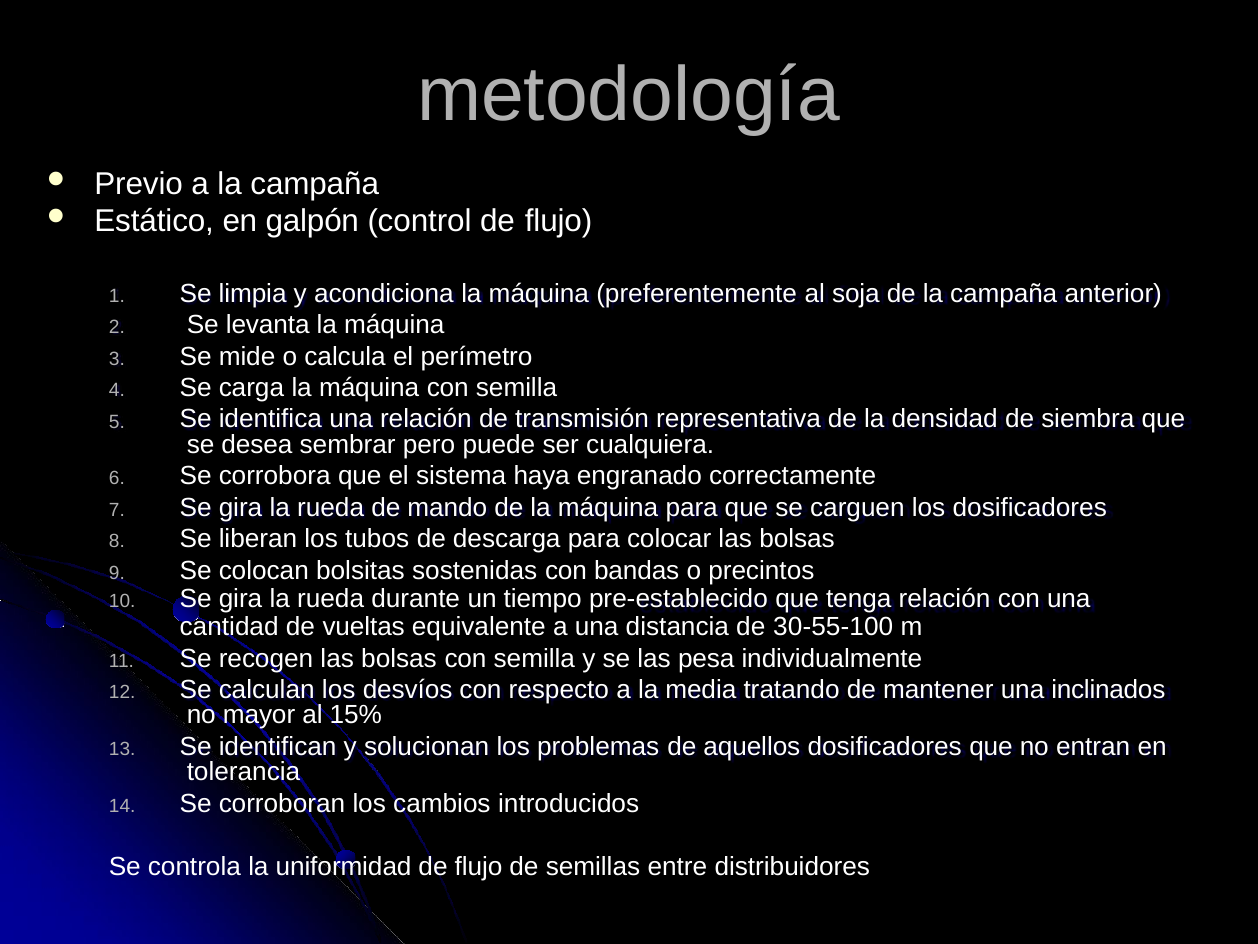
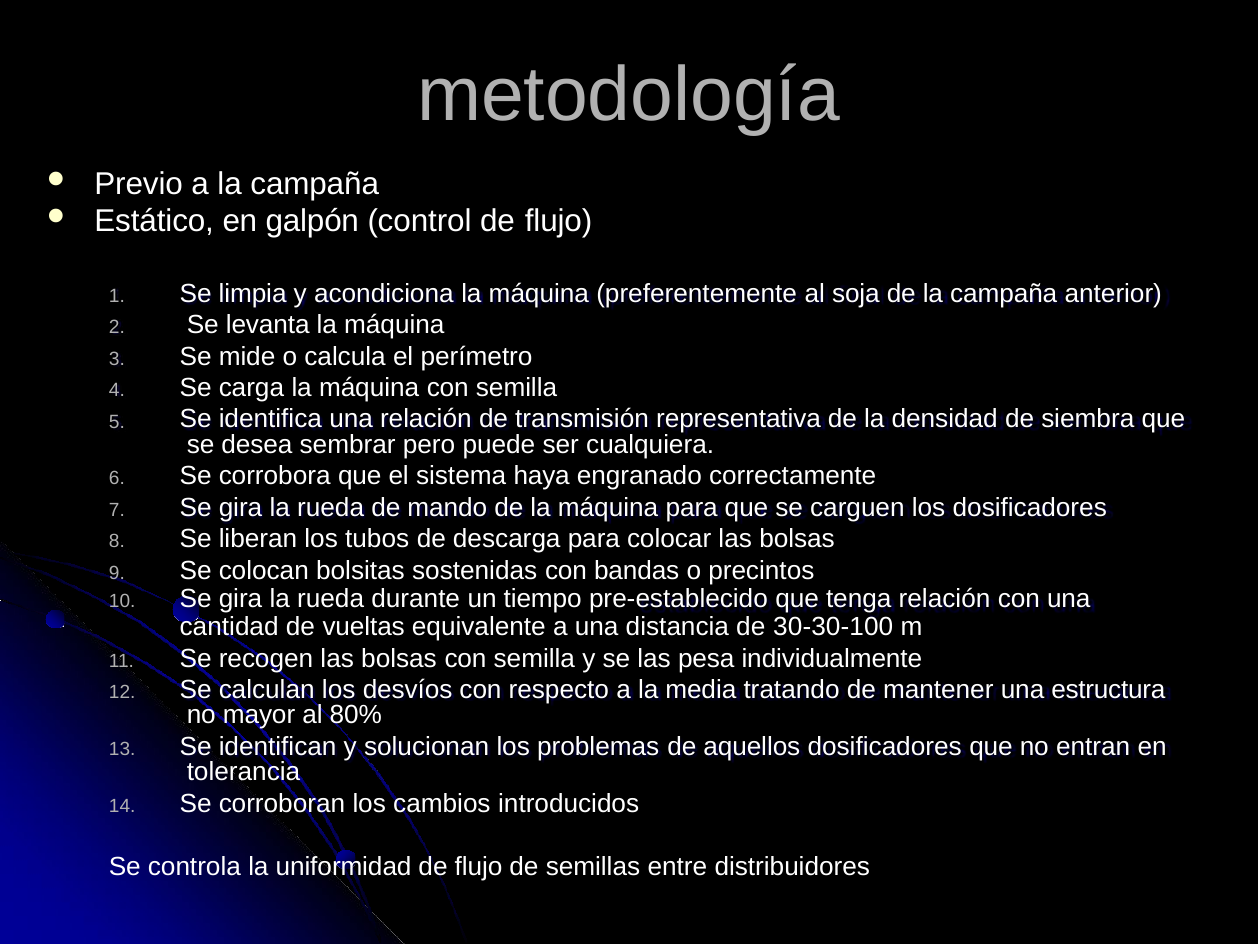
30-55-100: 30-55-100 -> 30-30-100
inclinados: inclinados -> estructura
15%: 15% -> 80%
